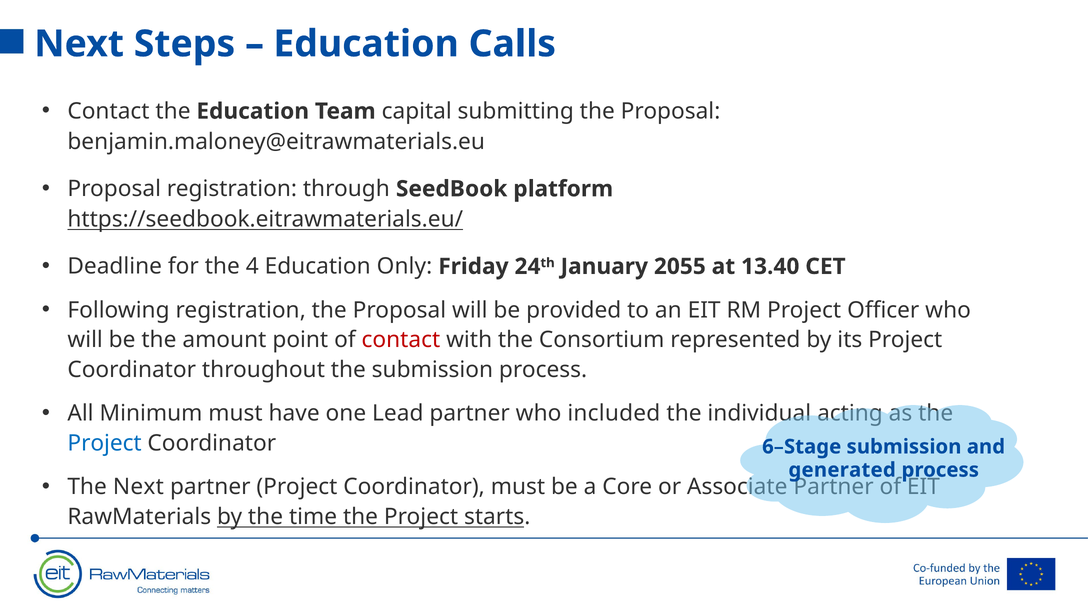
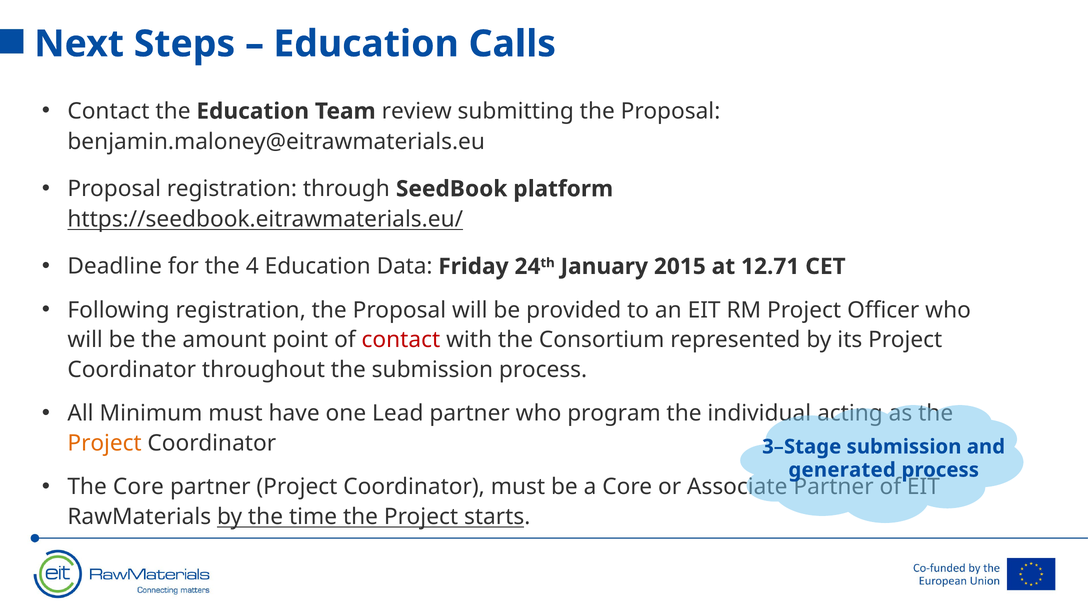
capital: capital -> review
Only: Only -> Data
2055: 2055 -> 2015
13.40: 13.40 -> 12.71
included: included -> program
Project at (105, 443) colour: blue -> orange
6–Stage: 6–Stage -> 3–Stage
The Next: Next -> Core
